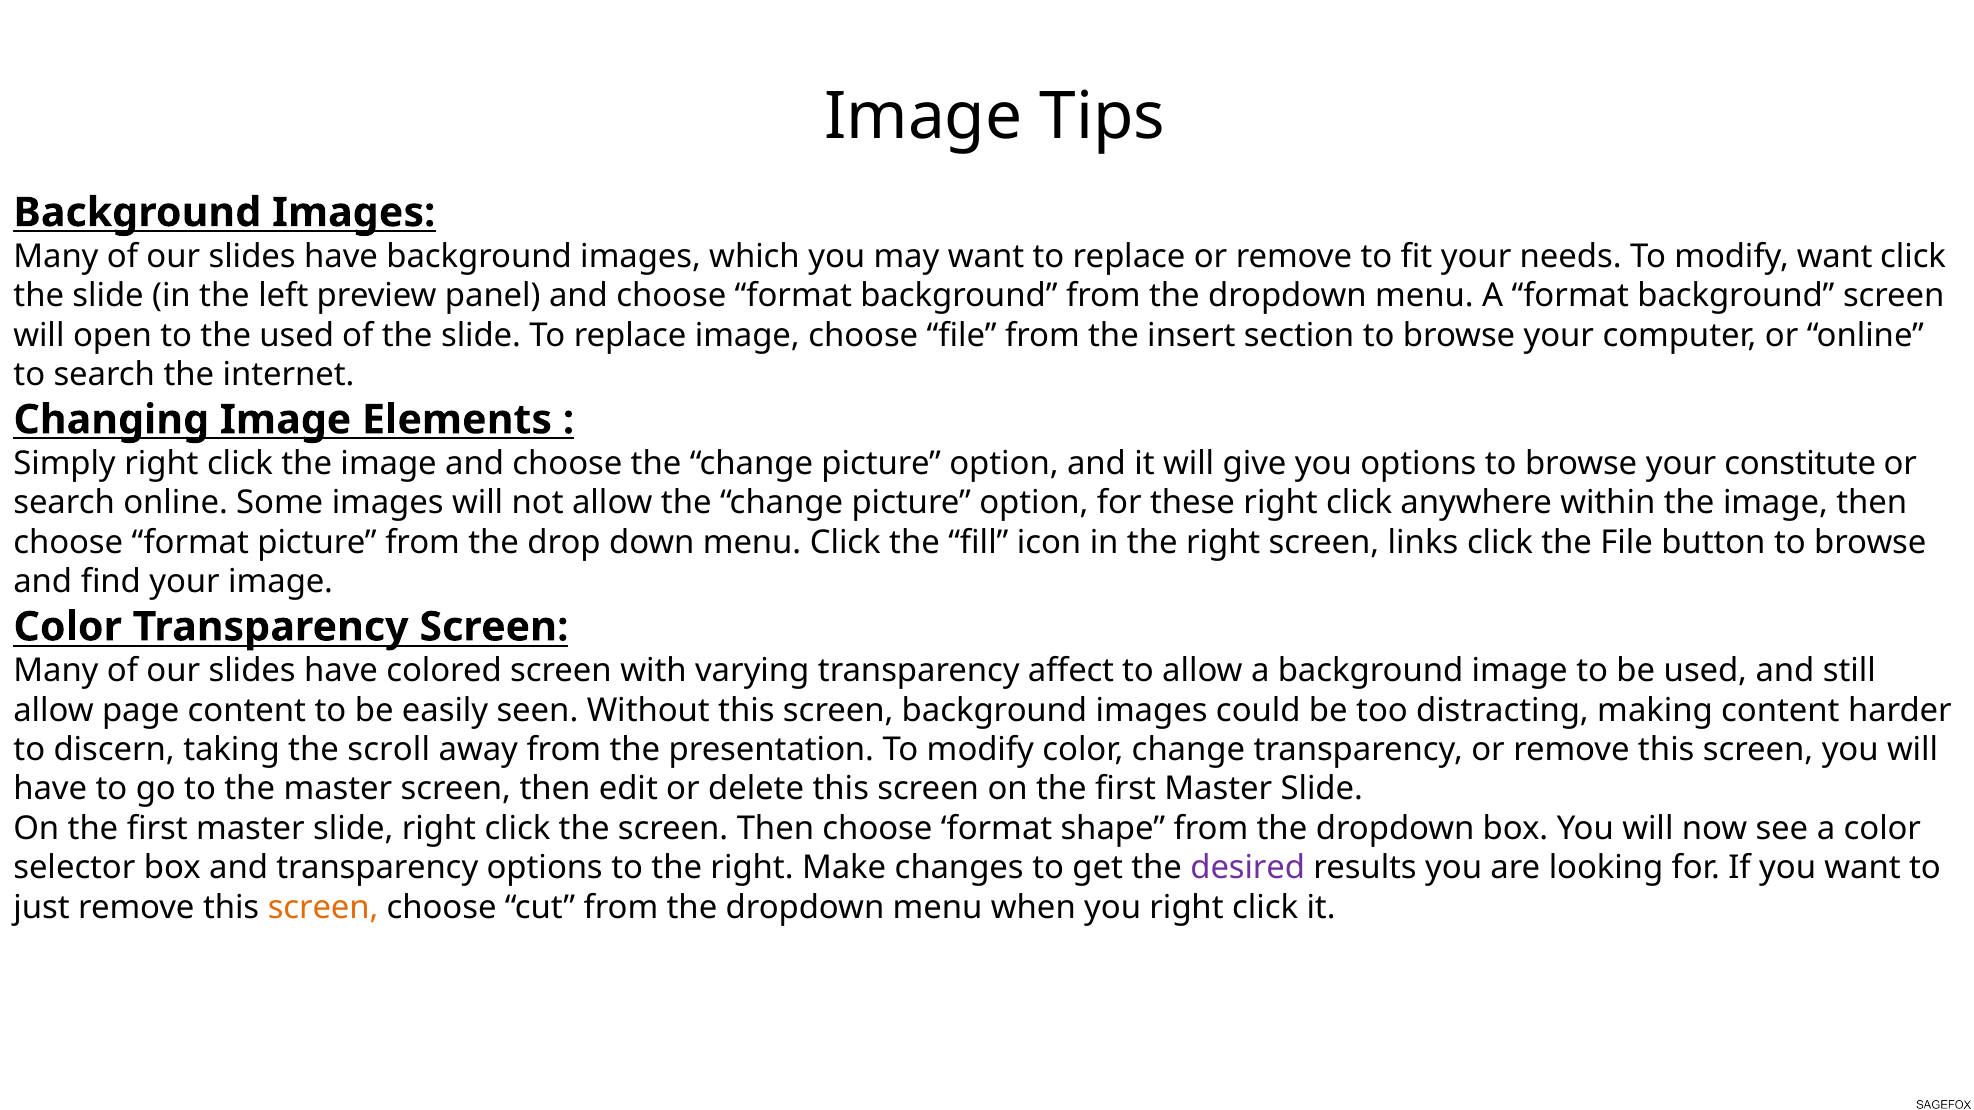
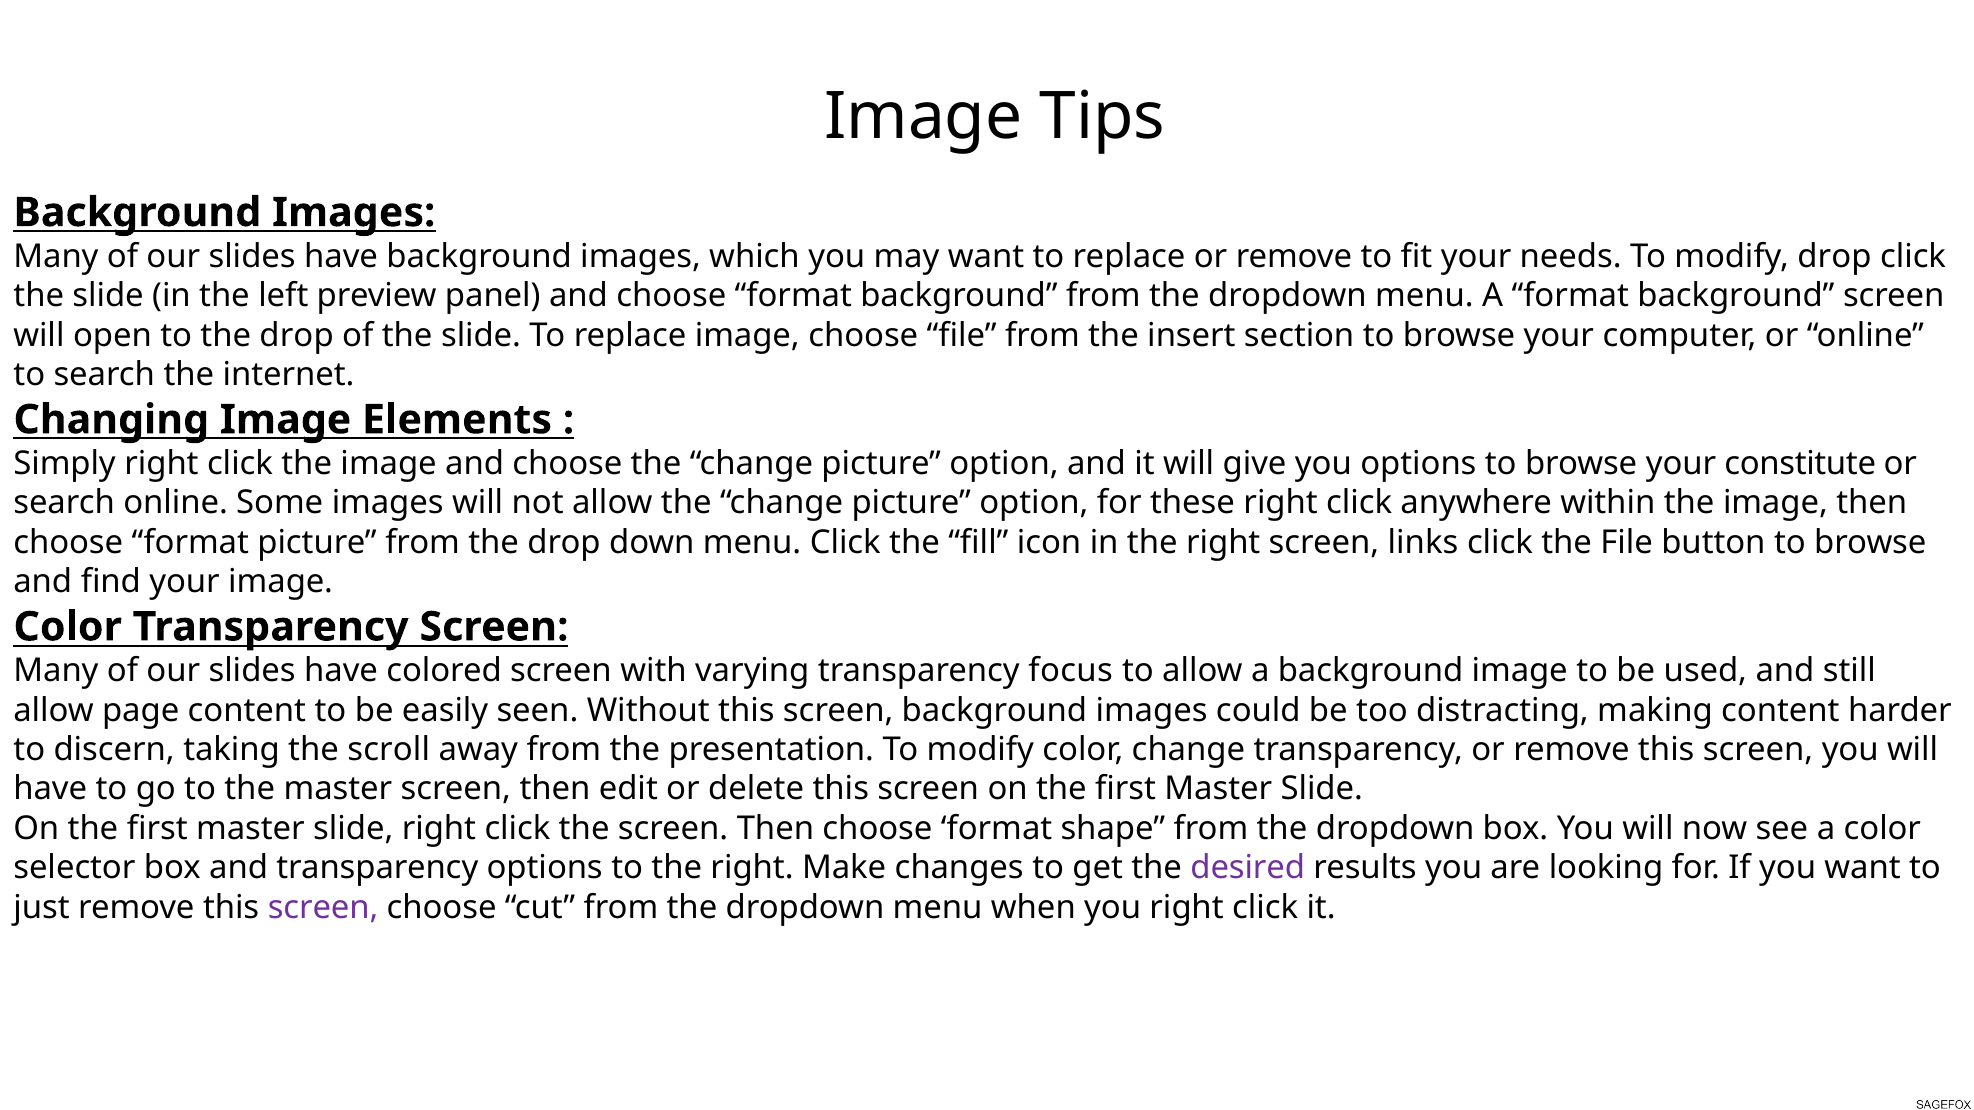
modify want: want -> drop
to the used: used -> drop
affect: affect -> focus
screen at (323, 908) colour: orange -> purple
